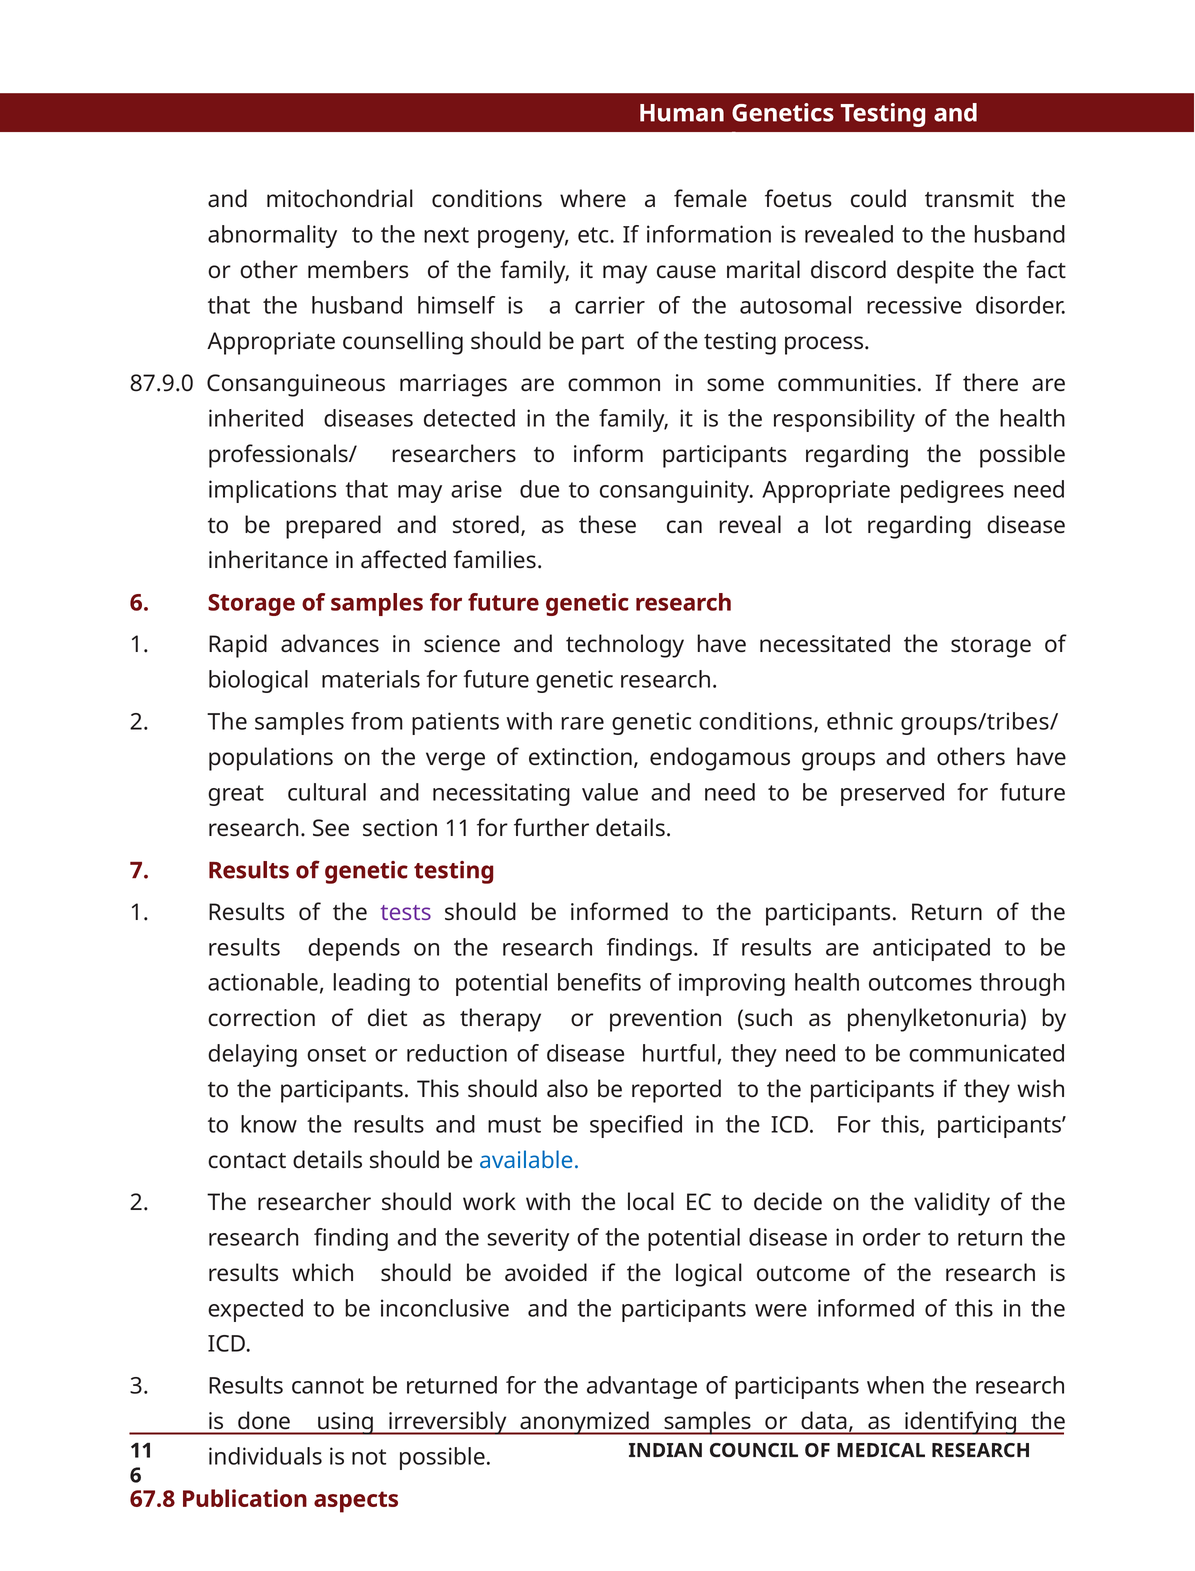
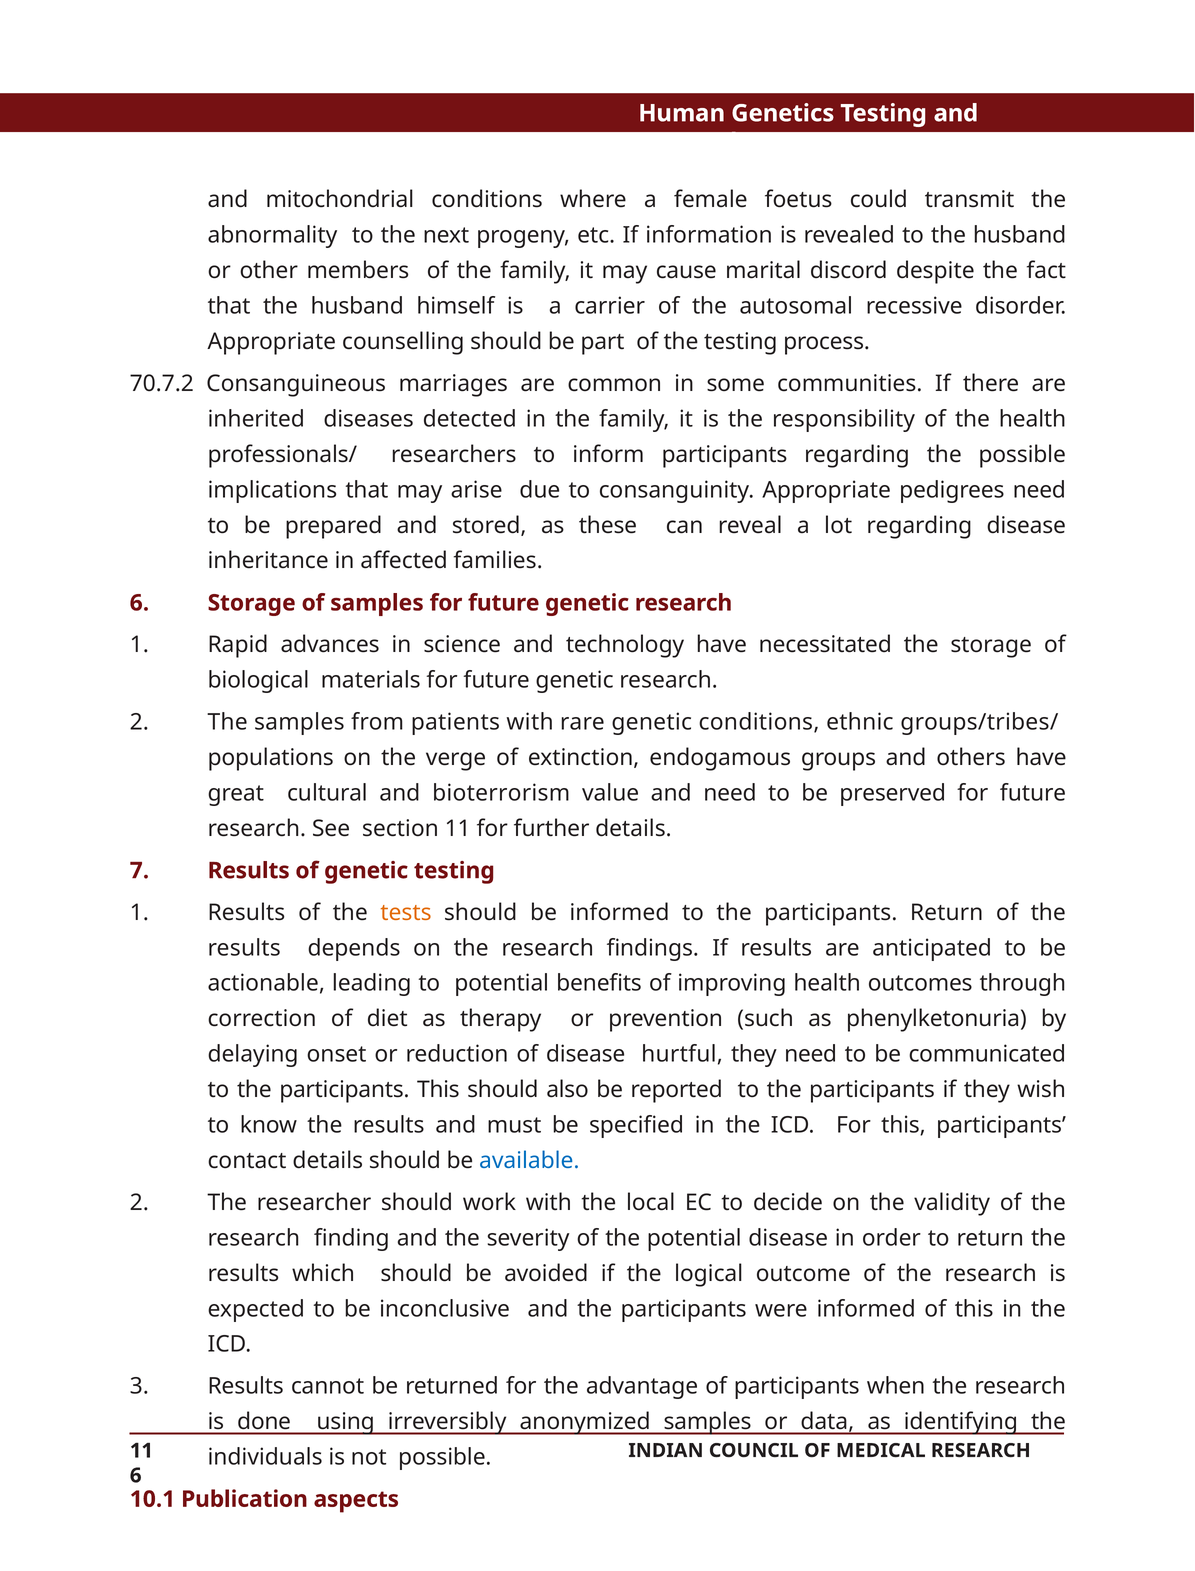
87.9.0: 87.9.0 -> 70.7.2
necessitating: necessitating -> bioterrorism
tests colour: purple -> orange
67.8: 67.8 -> 10.1
